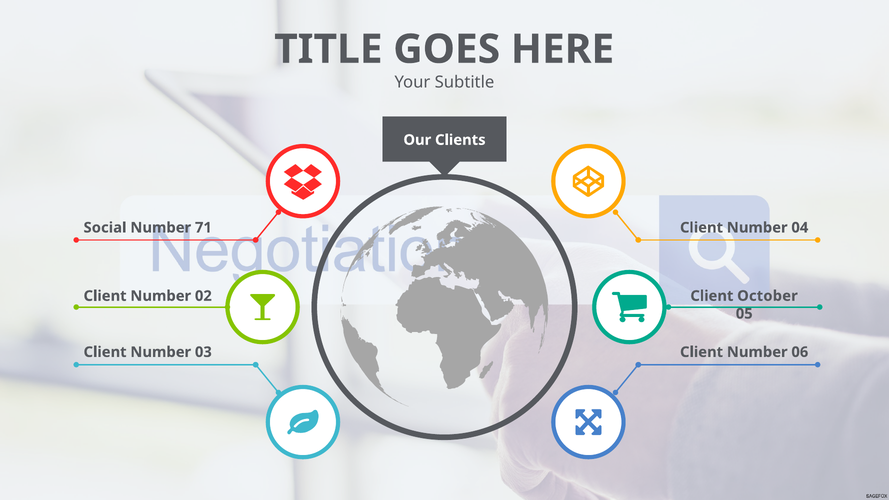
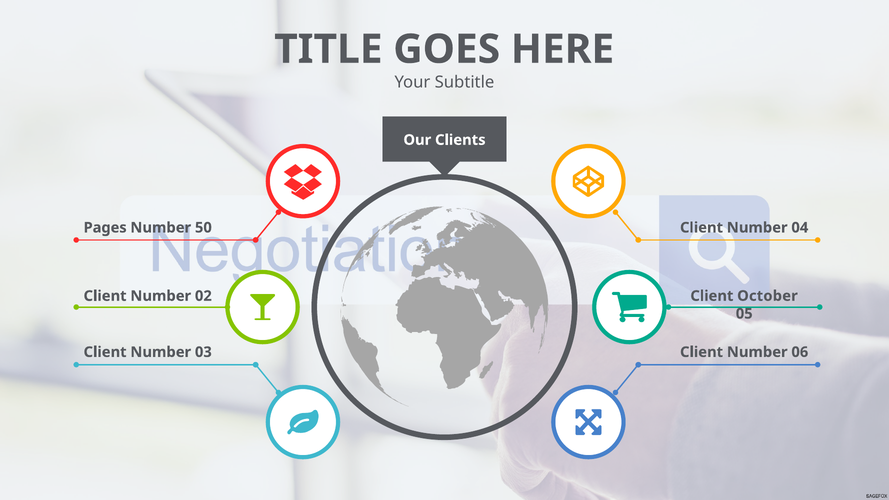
Social: Social -> Pages
71: 71 -> 50
